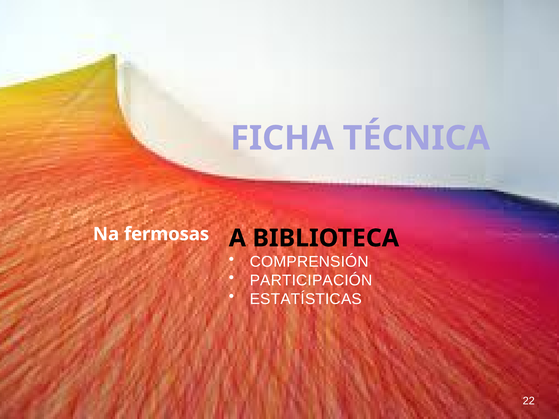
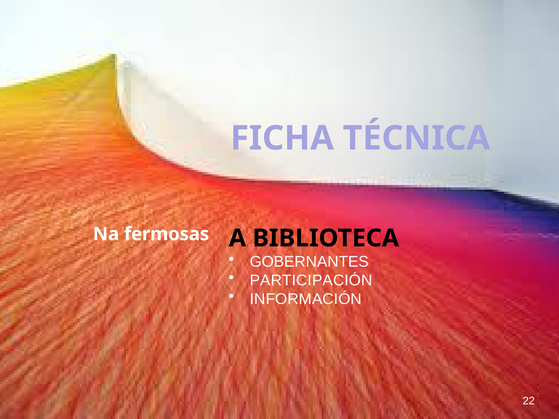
COMPRENSIÓN: COMPRENSIÓN -> GOBERNANTES
ESTATÍSTICAS: ESTATÍSTICAS -> INFORMACIÓN
